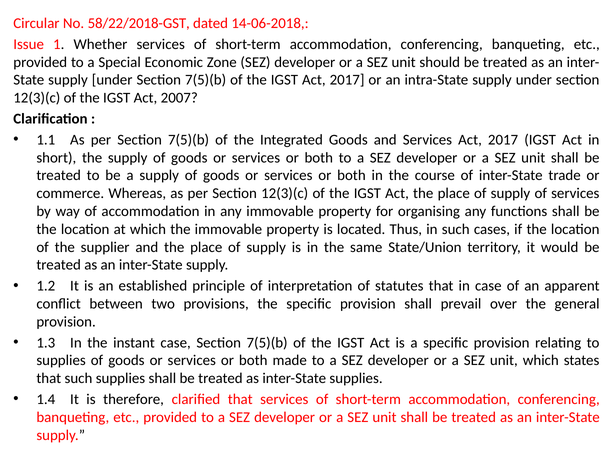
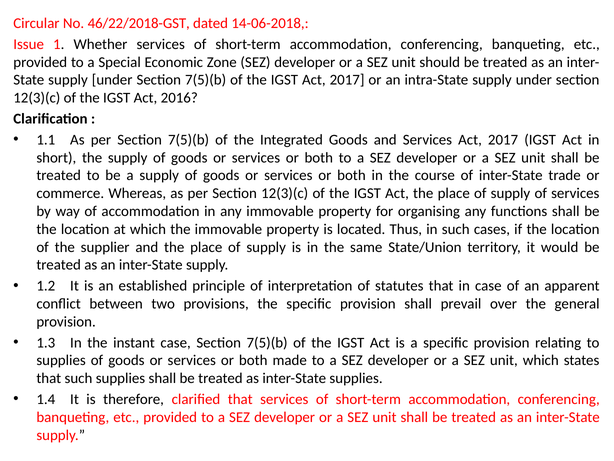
58/22/2018-GST: 58/22/2018-GST -> 46/22/2018-GST
2007: 2007 -> 2016
